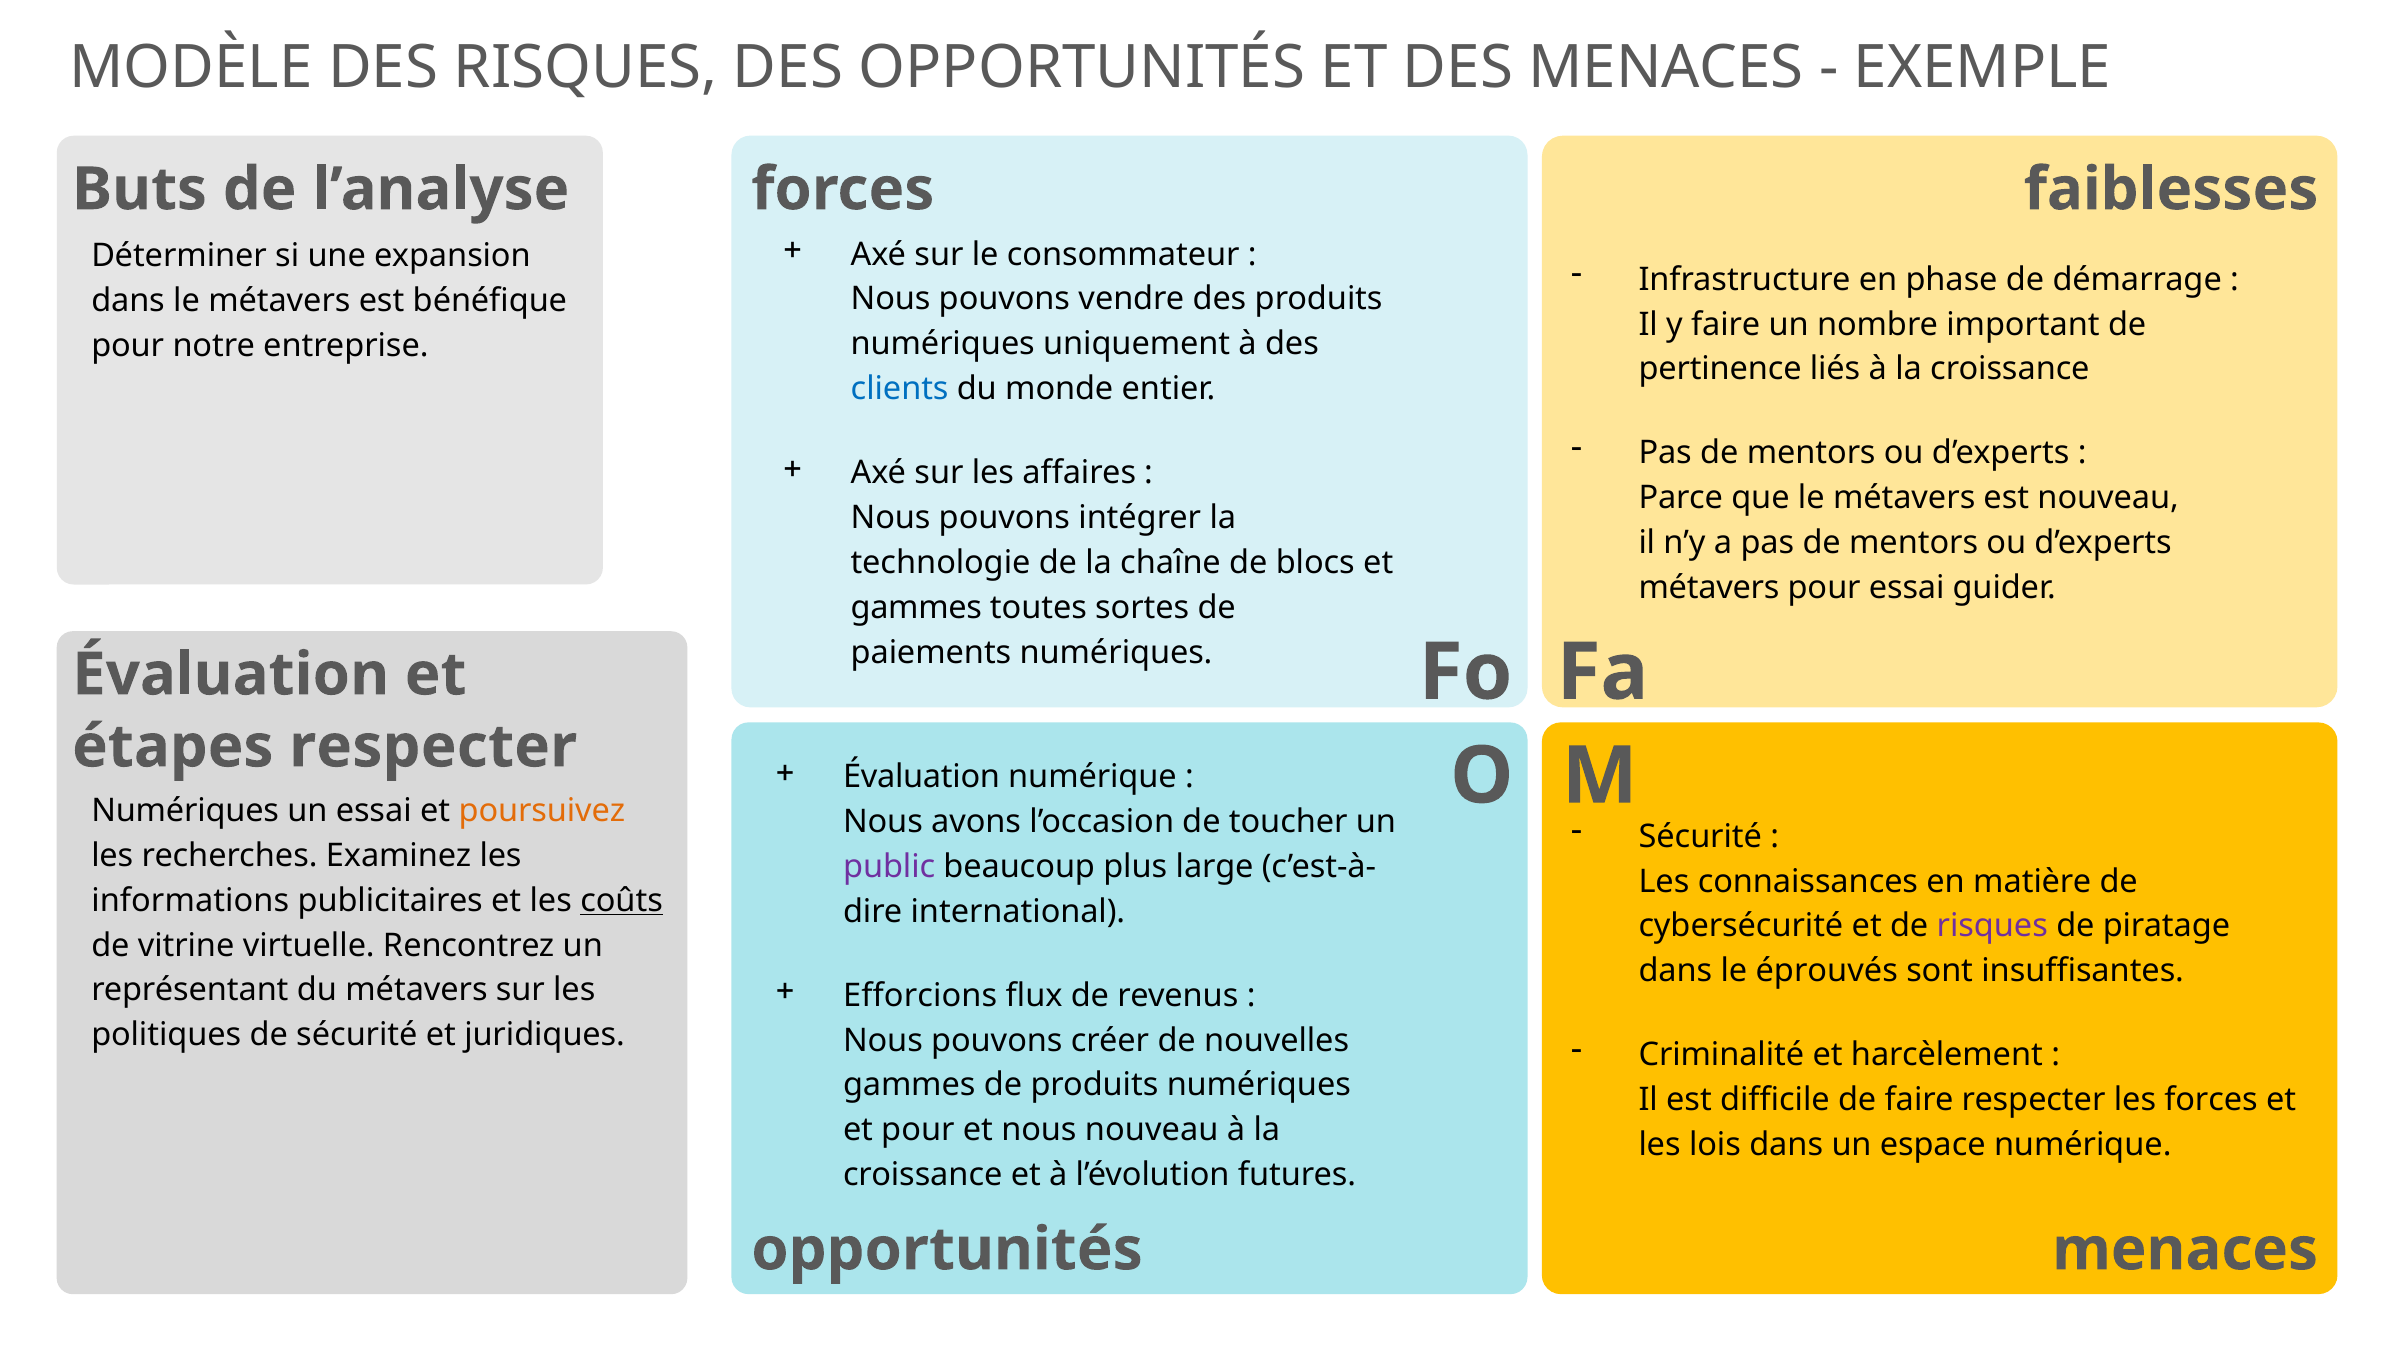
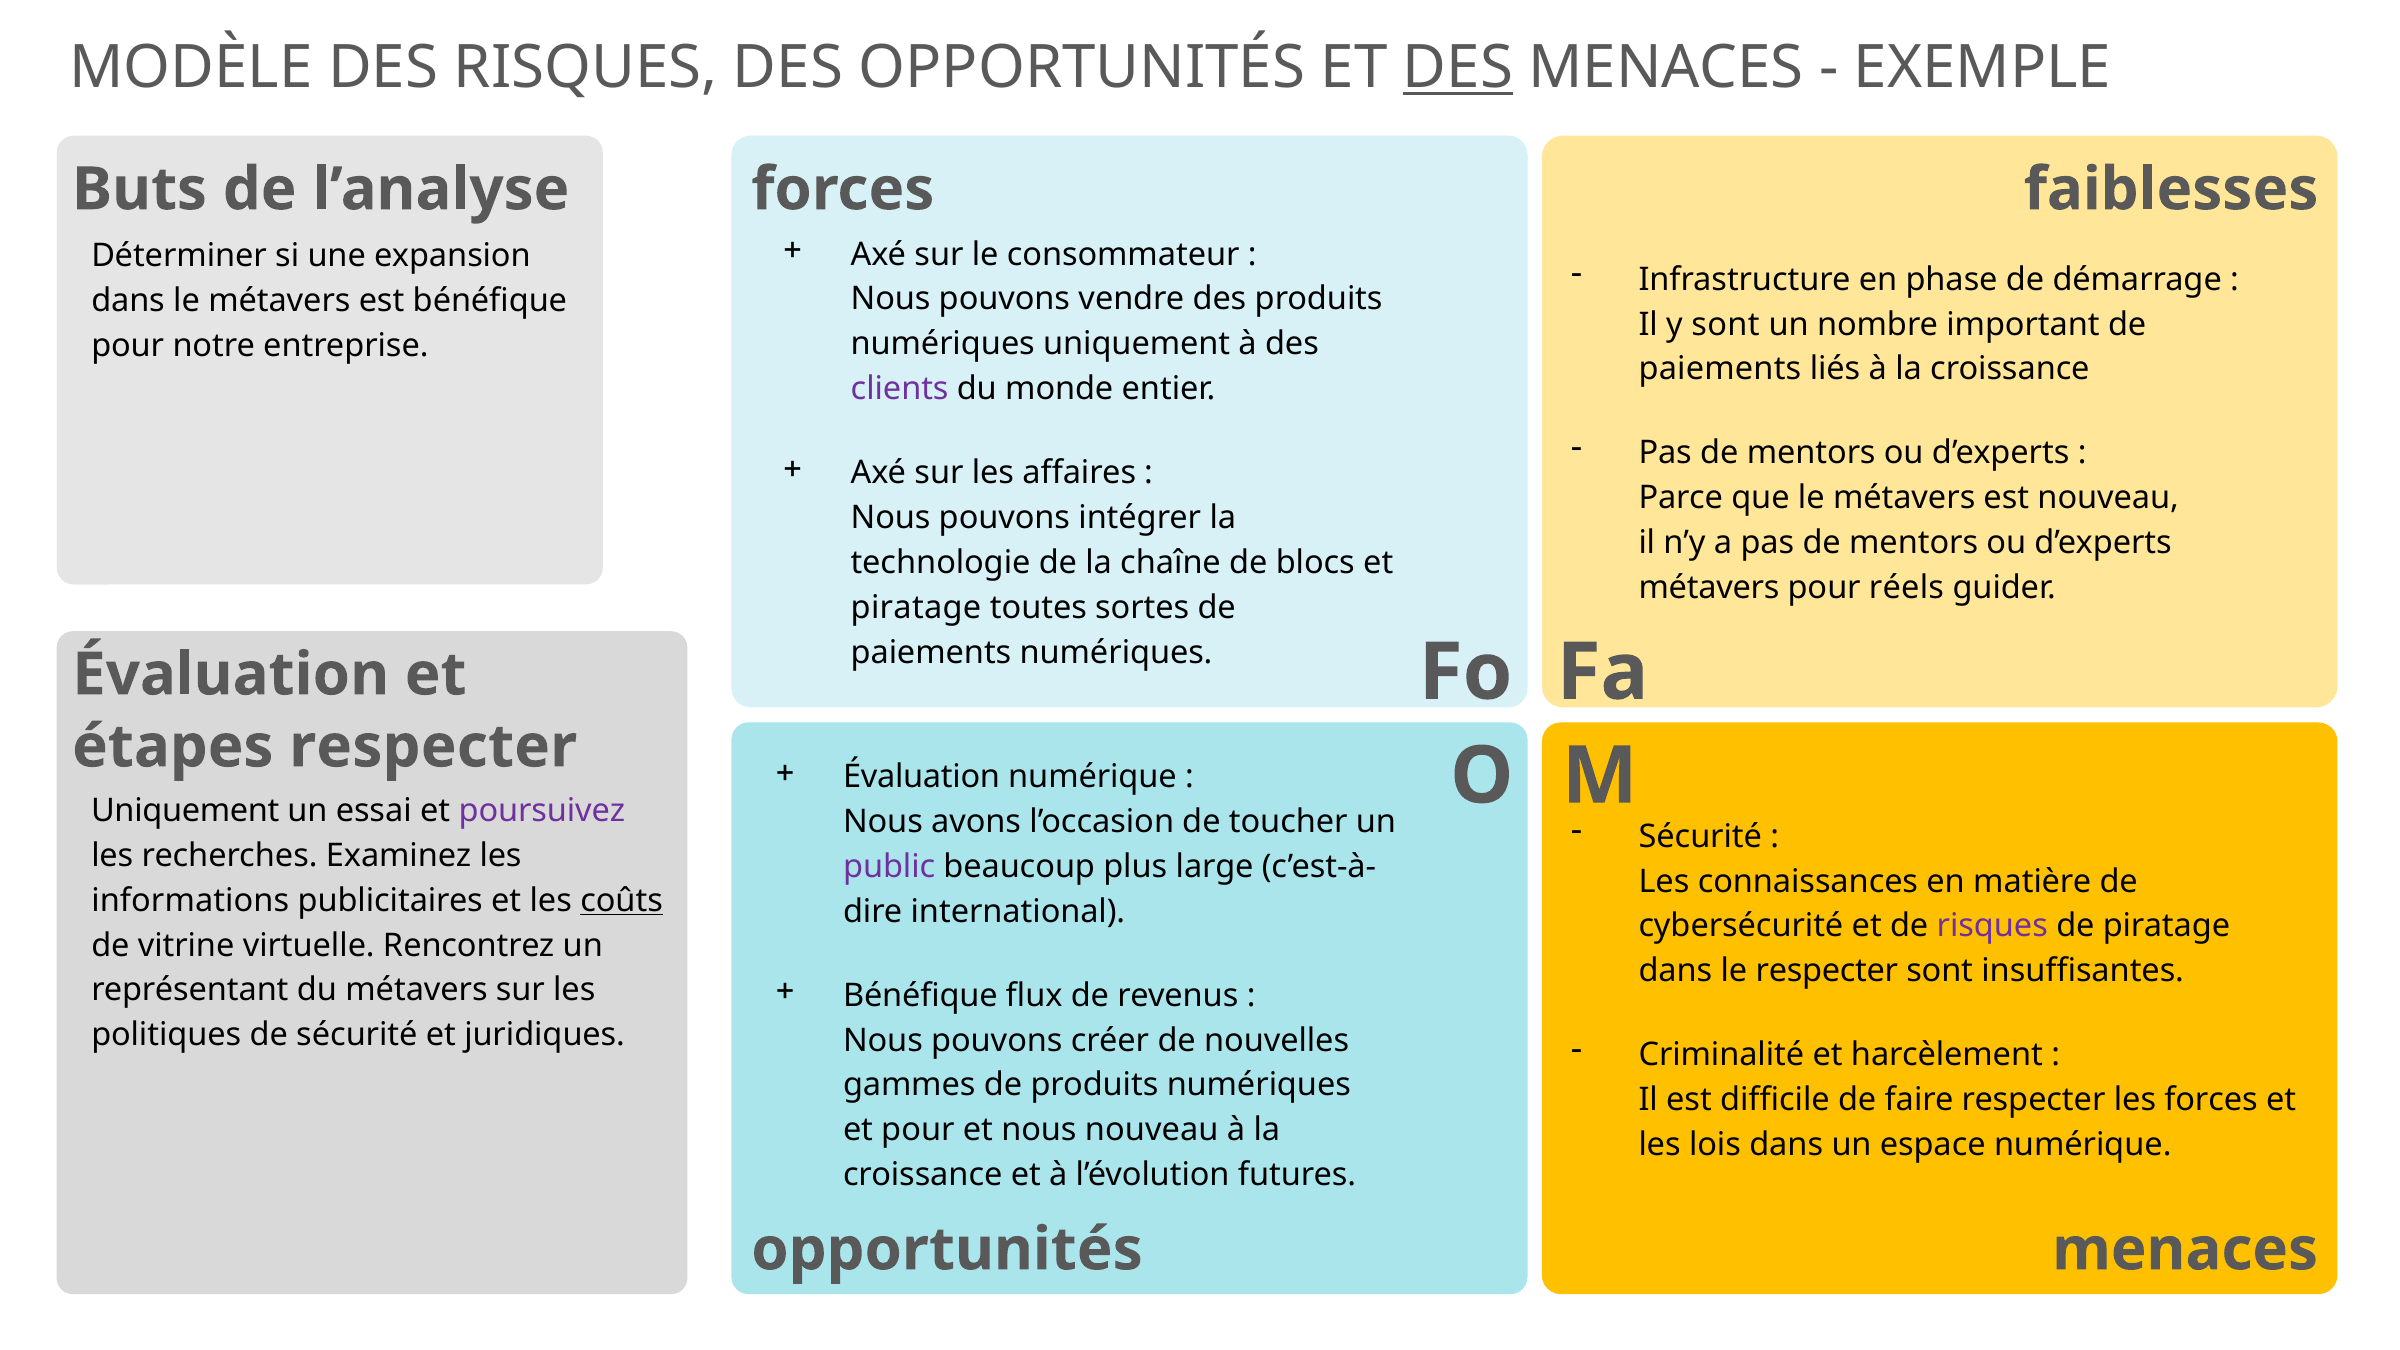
DES at (1458, 68) underline: none -> present
y faire: faire -> sont
pertinence at (1720, 369): pertinence -> paiements
clients colour: blue -> purple
pour essai: essai -> réels
gammes at (916, 607): gammes -> piratage
Numériques at (185, 811): Numériques -> Uniquement
poursuivez colour: orange -> purple
le éprouvés: éprouvés -> respecter
Efforcions at (920, 995): Efforcions -> Bénéfique
